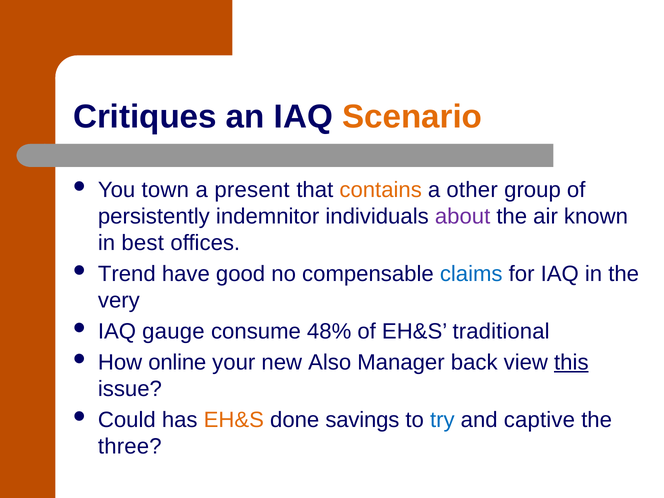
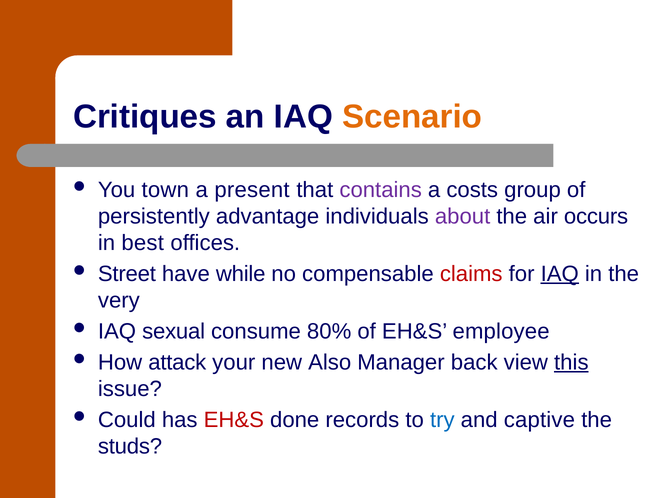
contains colour: orange -> purple
other: other -> costs
indemnitor: indemnitor -> advantage
known: known -> occurs
Trend: Trend -> Street
good: good -> while
claims colour: blue -> red
IAQ at (560, 274) underline: none -> present
gauge: gauge -> sexual
48%: 48% -> 80%
traditional: traditional -> employee
online: online -> attack
EH&S at (234, 420) colour: orange -> red
savings: savings -> records
three: three -> studs
